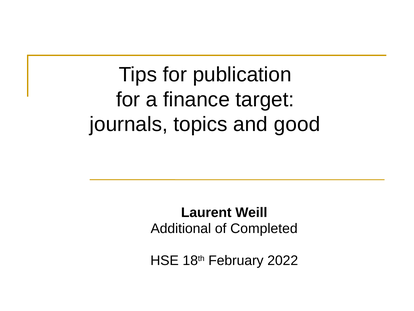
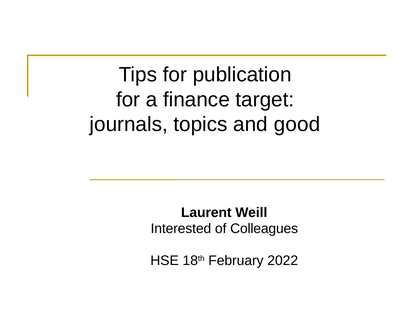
Additional: Additional -> Interested
Completed: Completed -> Colleagues
